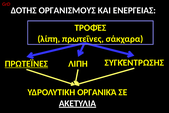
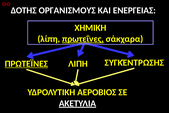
ΤΡΟΦΈΣ: ΤΡΟΦΈΣ -> ΧΗΜΙΚΗ
πρωτεΐνες underline: none -> present
ΟΡΓΑΝΙΚΆ: ΟΡΓΑΝΙΚΆ -> ΑΕΡΟΒΙΟΣ
